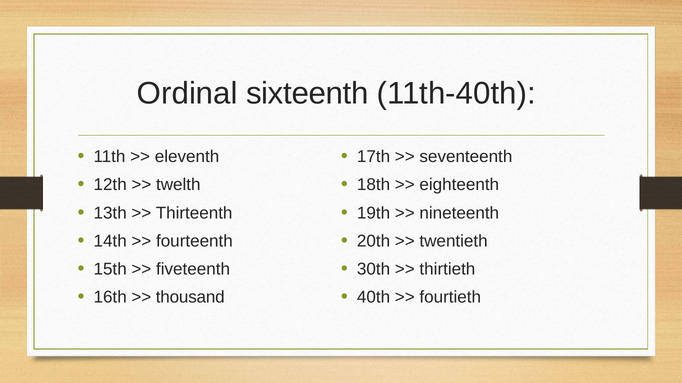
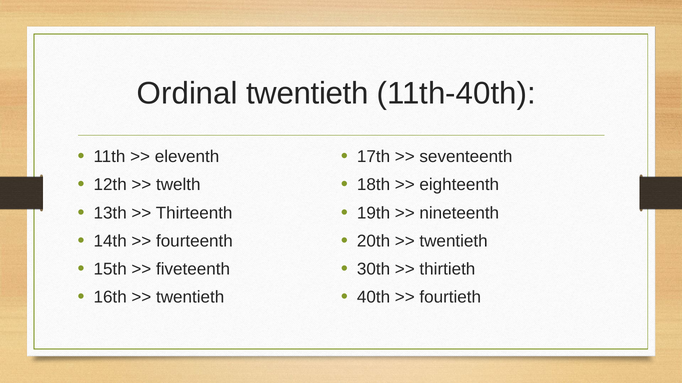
Ordinal sixteenth: sixteenth -> twentieth
thousand at (190, 298): thousand -> twentieth
